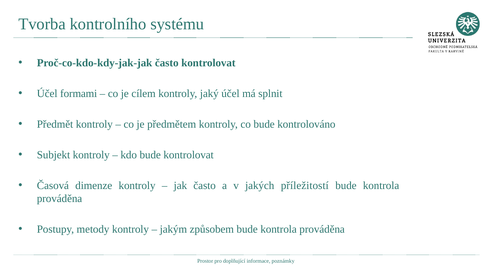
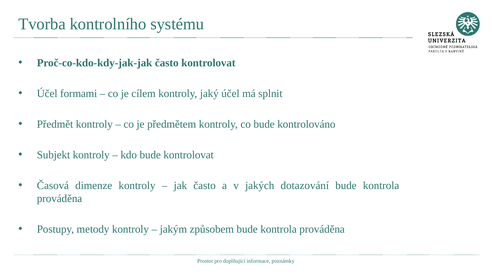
příležitostí: příležitostí -> dotazování
